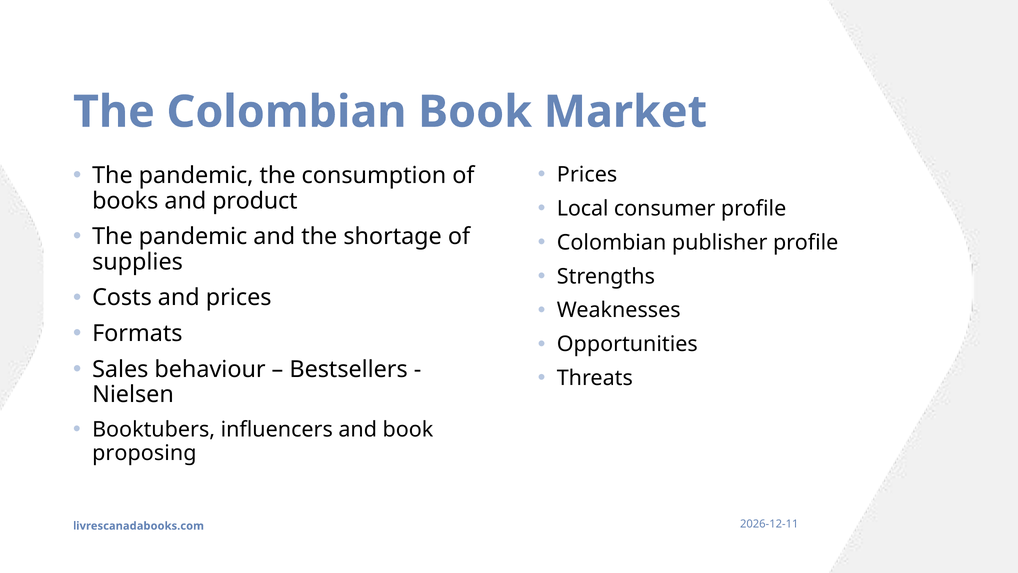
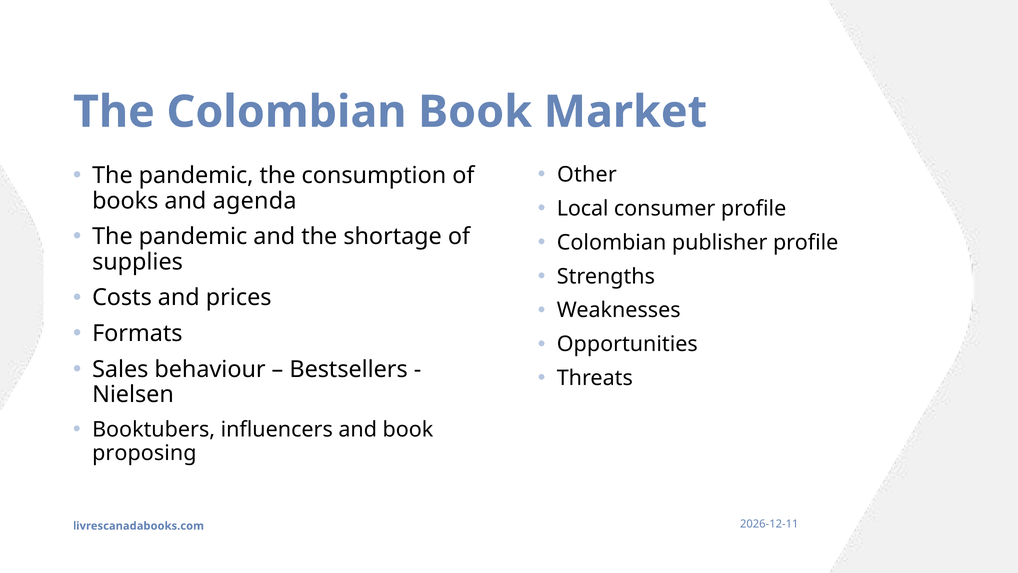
Prices at (587, 175): Prices -> Other
product: product -> agenda
